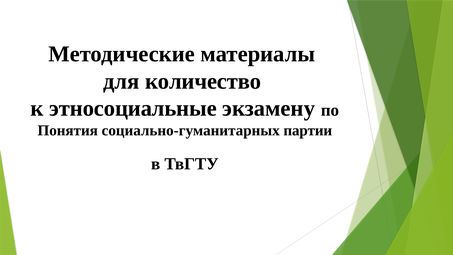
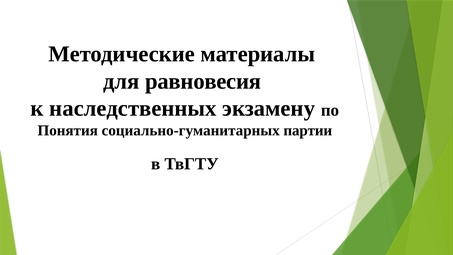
количество: количество -> равновесия
этносоциальные: этносоциальные -> наследственных
